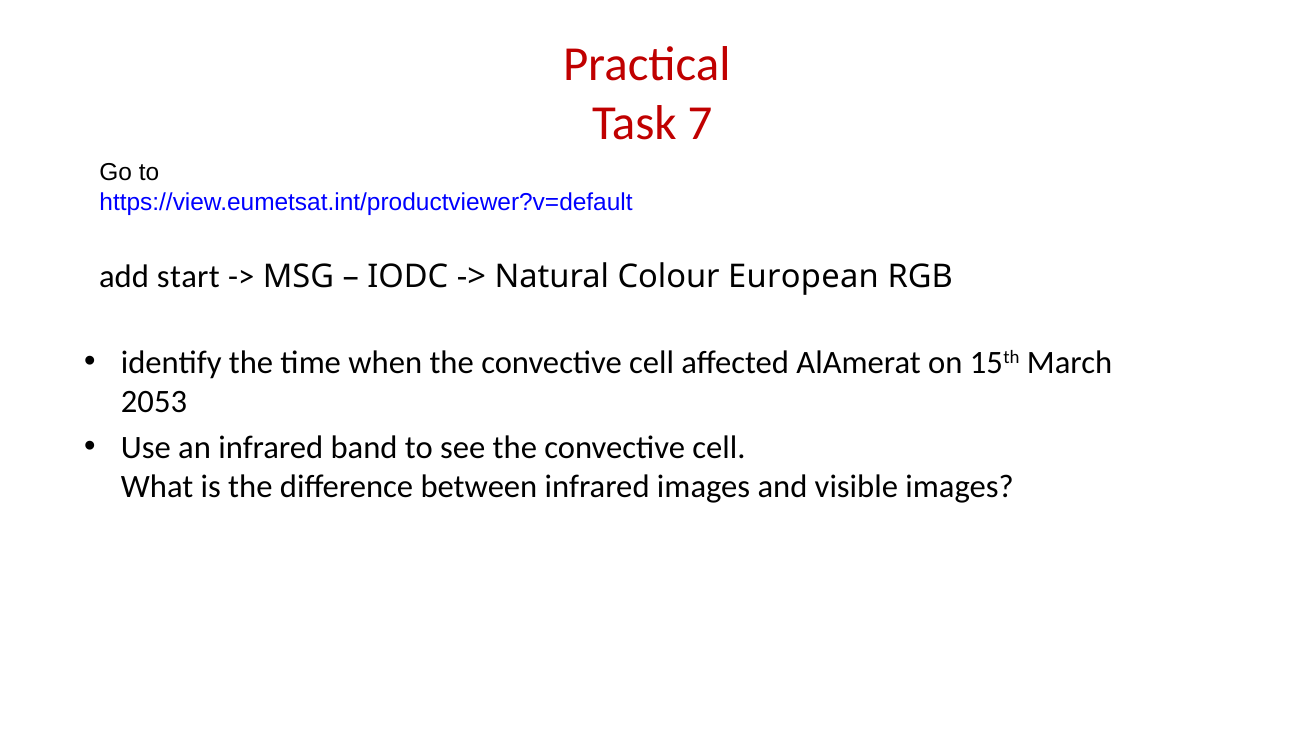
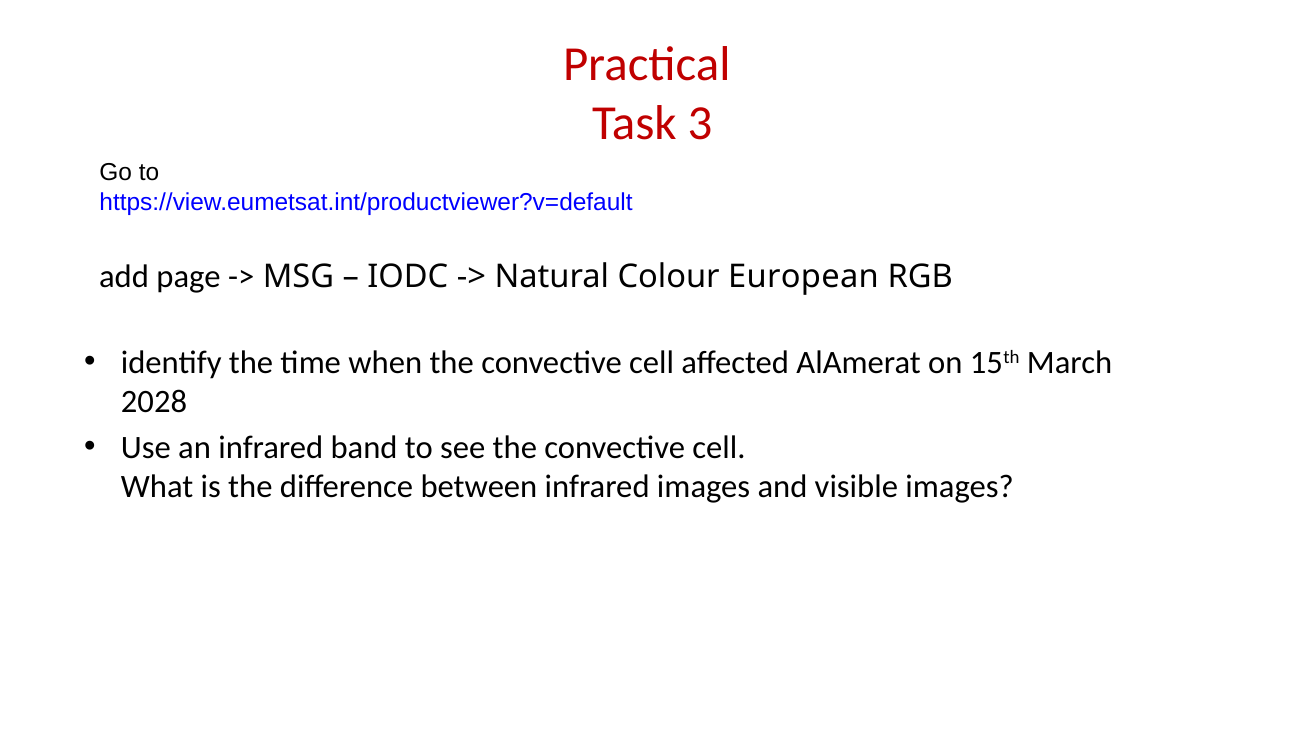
7: 7 -> 3
start: start -> page
2053: 2053 -> 2028
